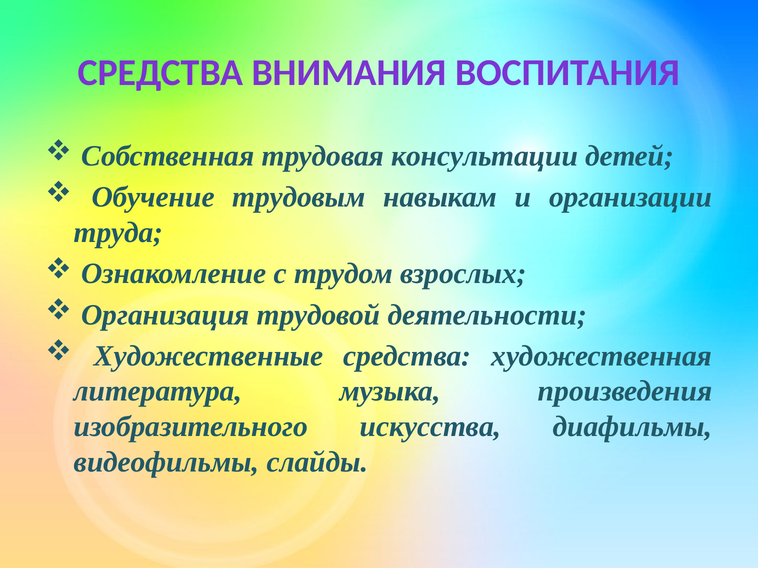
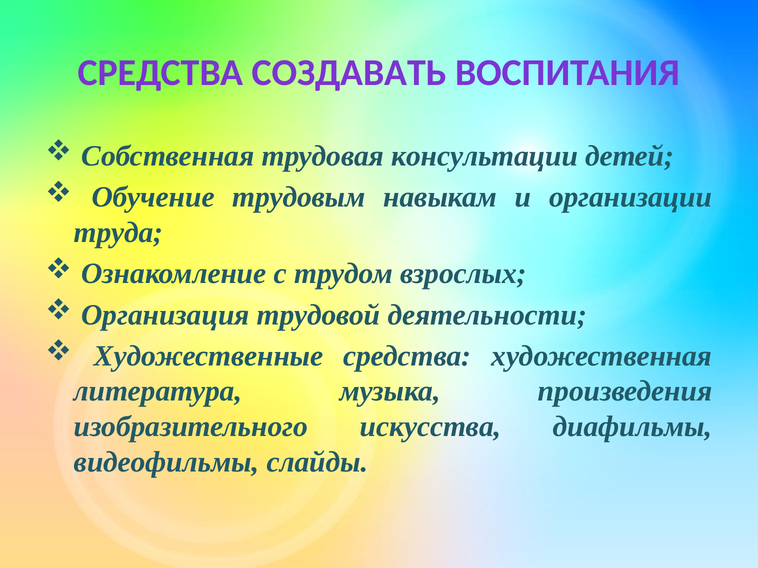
ВНИМАНИЯ: ВНИМАНИЯ -> СОЗДАВАТЬ
